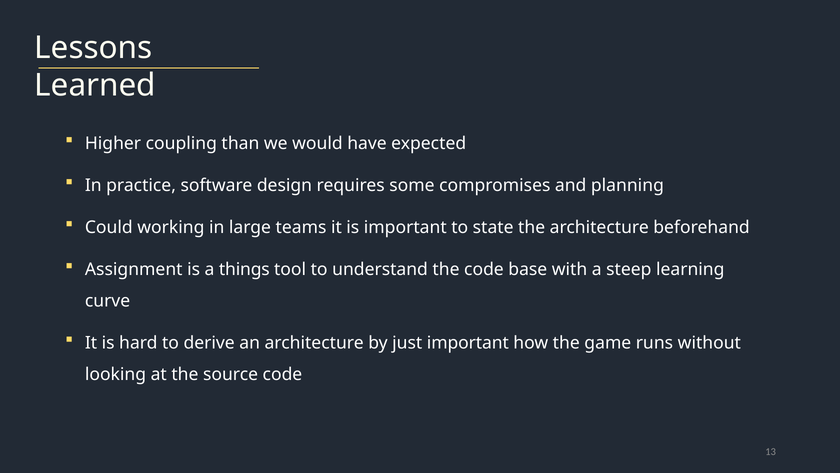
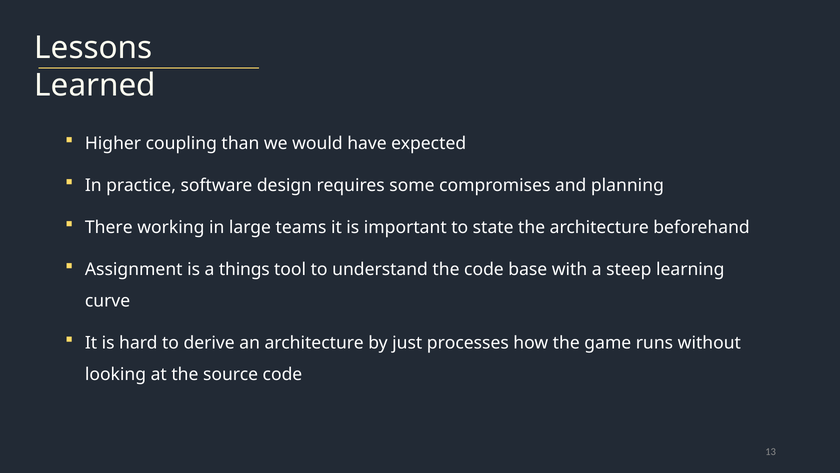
Could: Could -> There
just important: important -> processes
